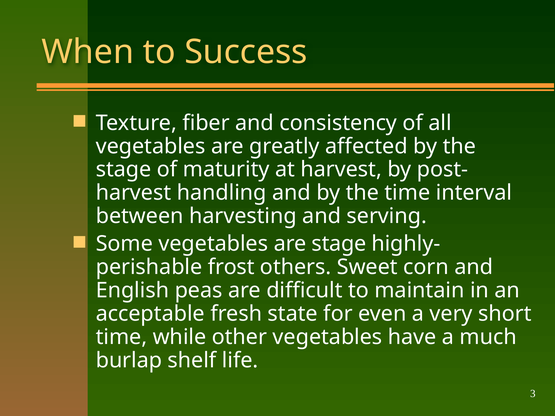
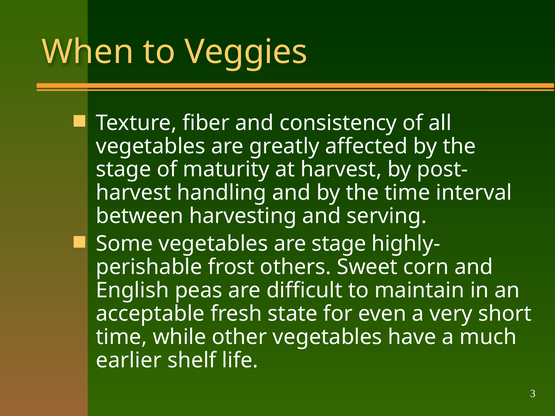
Success: Success -> Veggies
burlap: burlap -> earlier
